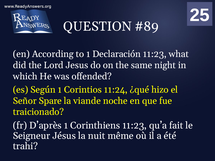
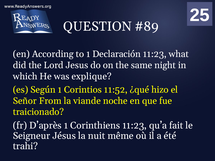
offended: offended -> explique
11:24: 11:24 -> 11:52
Spare: Spare -> From
